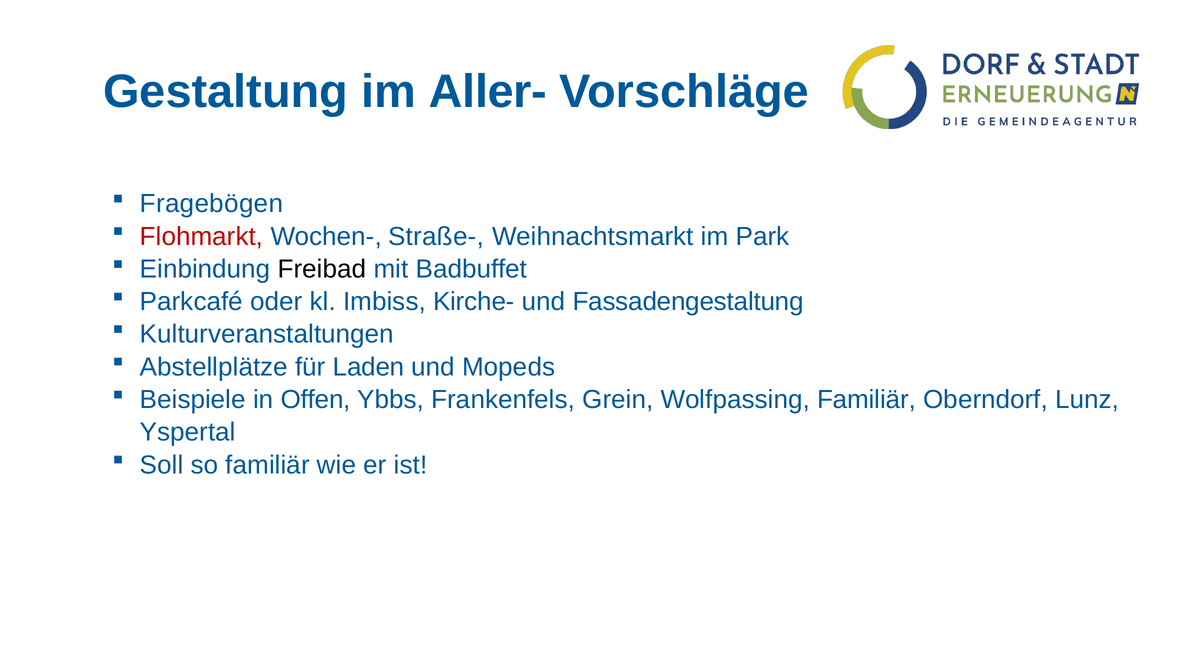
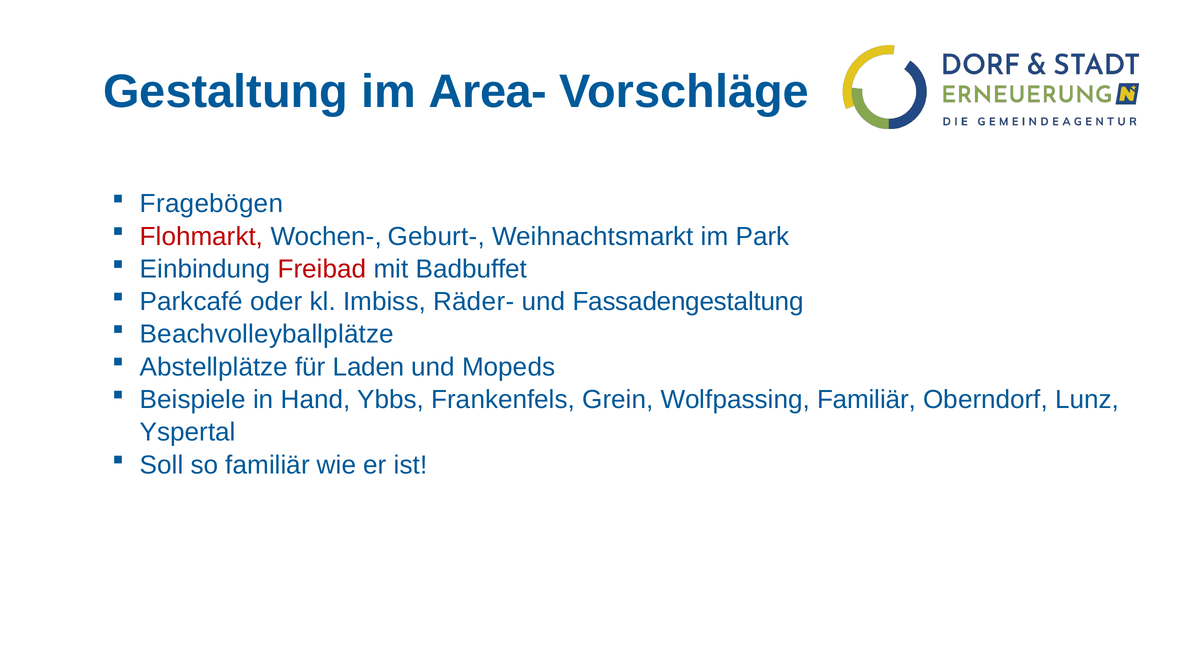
Aller-: Aller- -> Area-
Straße-: Straße- -> Geburt-
Freibad colour: black -> red
Kirche-: Kirche- -> Räder-
Kulturveranstaltungen: Kulturveranstaltungen -> Beachvolleyballplätze
Offen: Offen -> Hand
